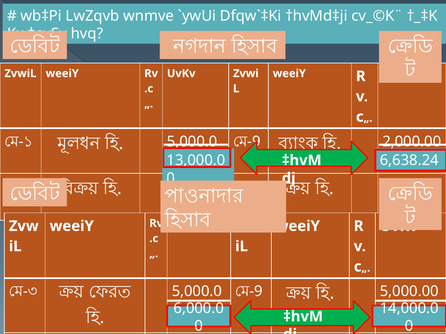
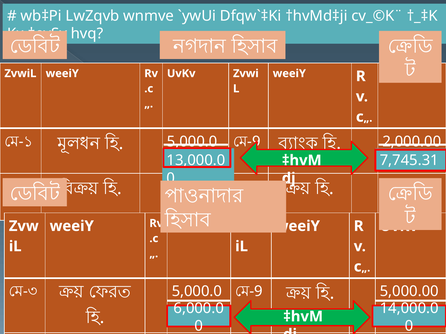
6,638.24: 6,638.24 -> 7,745.31
